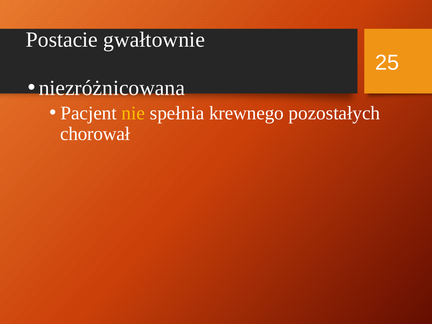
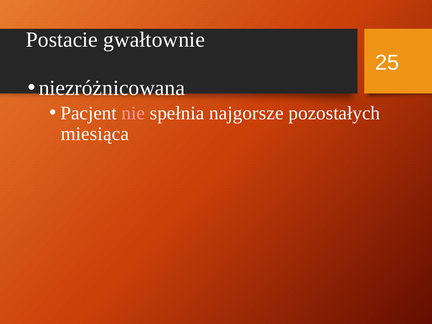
nie colour: yellow -> pink
krewnego: krewnego -> najgorsze
chorował: chorował -> miesiąca
